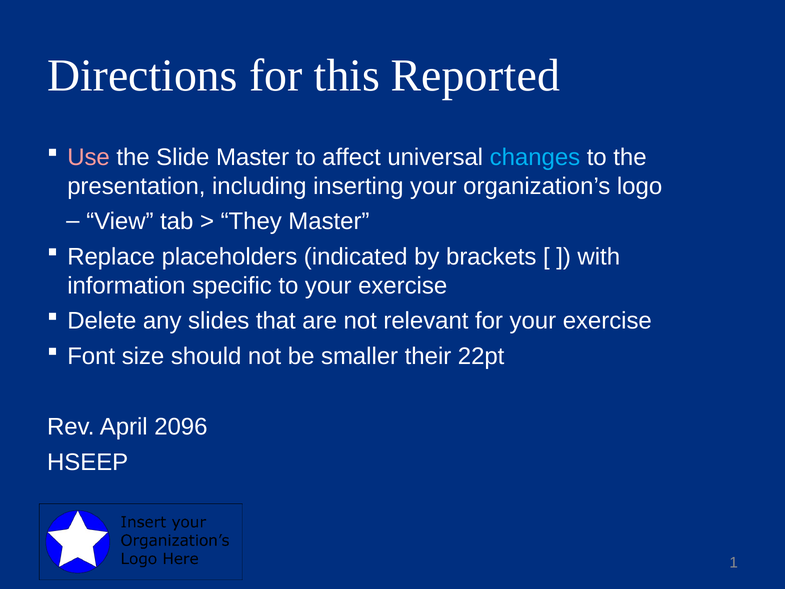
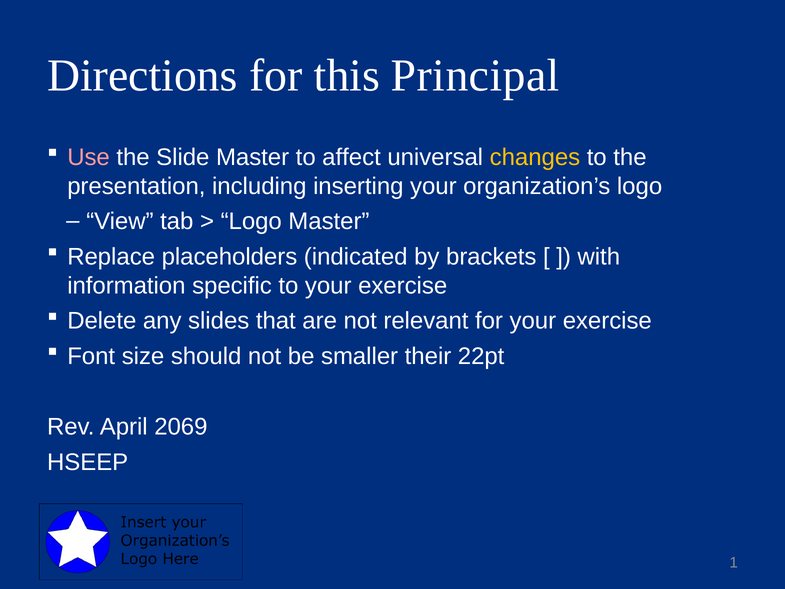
Reported: Reported -> Principal
changes colour: light blue -> yellow
They at (251, 221): They -> Logo
2096: 2096 -> 2069
